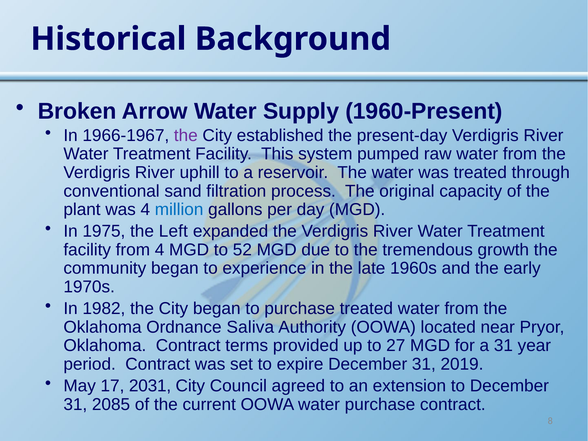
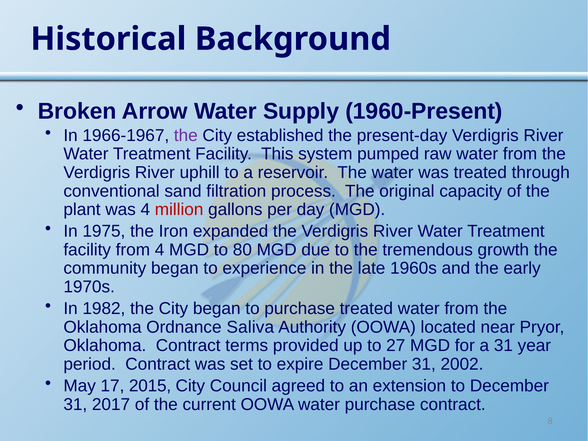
million colour: blue -> red
Left: Left -> Iron
52: 52 -> 80
2019: 2019 -> 2002
2031: 2031 -> 2015
2085: 2085 -> 2017
